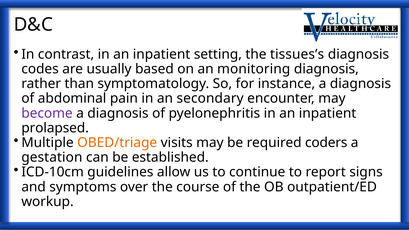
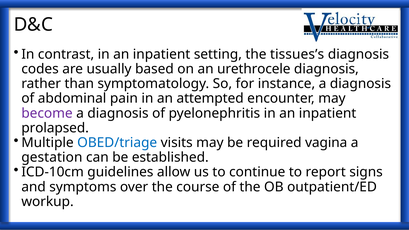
monitoring: monitoring -> urethrocele
secondary: secondary -> attempted
OBED/triage colour: orange -> blue
coders: coders -> vagina
